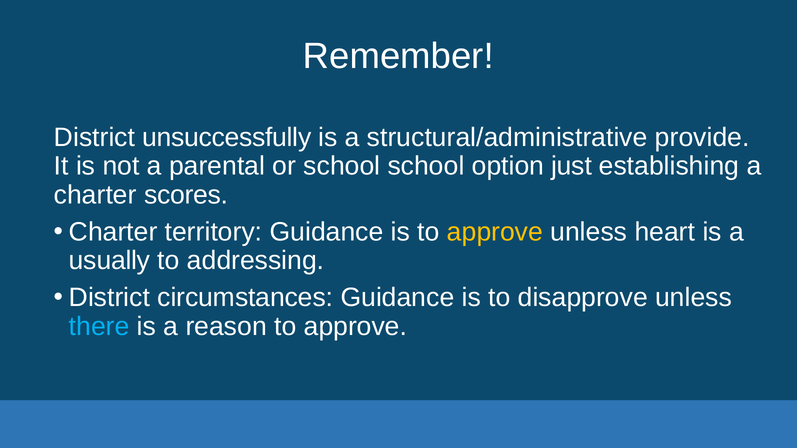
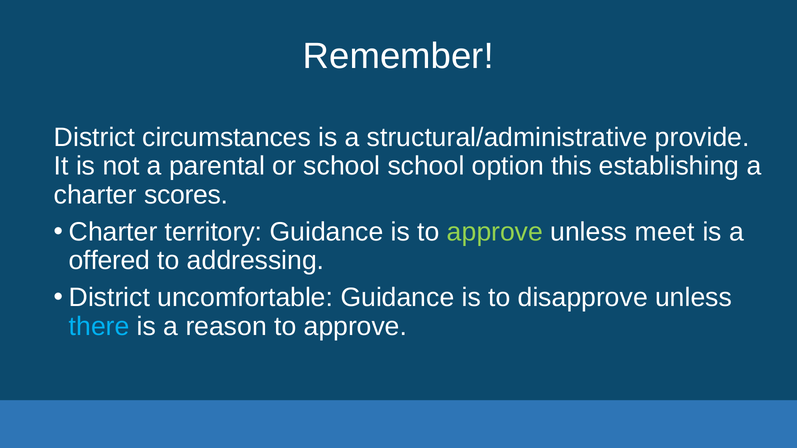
unsuccessfully: unsuccessfully -> circumstances
just: just -> this
approve at (495, 232) colour: yellow -> light green
heart: heart -> meet
usually: usually -> offered
circumstances: circumstances -> uncomfortable
